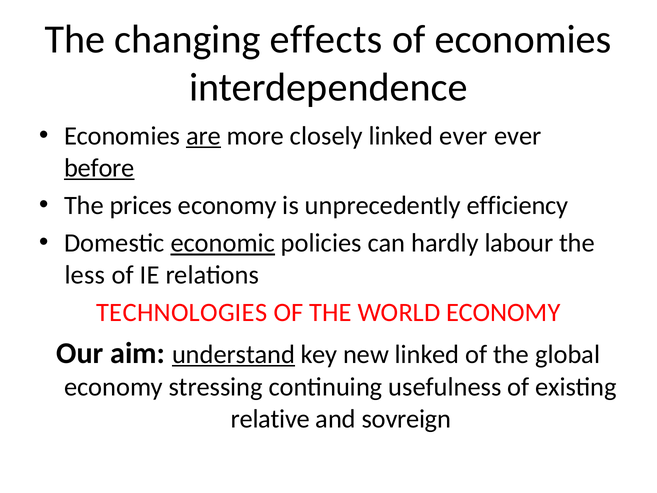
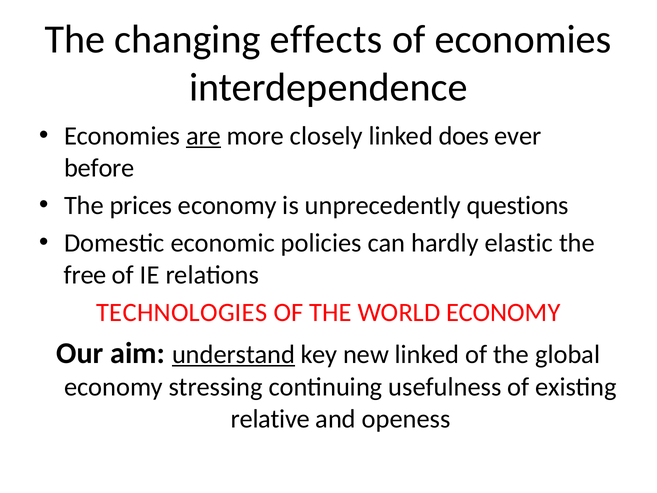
linked ever: ever -> does
before underline: present -> none
efficiency: efficiency -> questions
economic underline: present -> none
labour: labour -> elastic
less: less -> free
sovreign: sovreign -> openess
